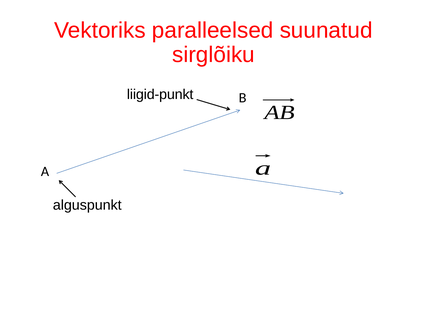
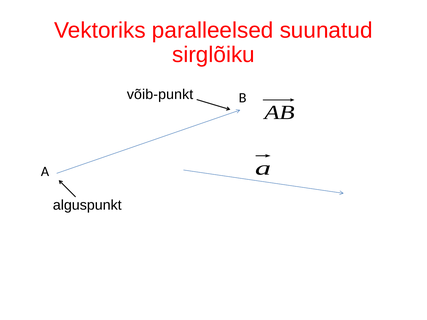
liigid-punkt: liigid-punkt -> võib-punkt
